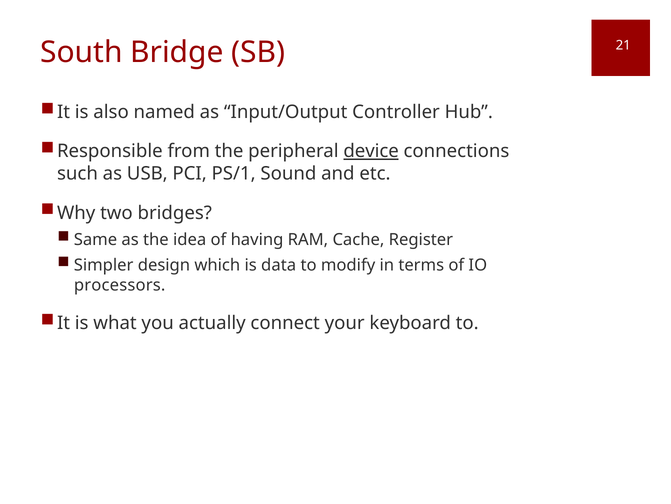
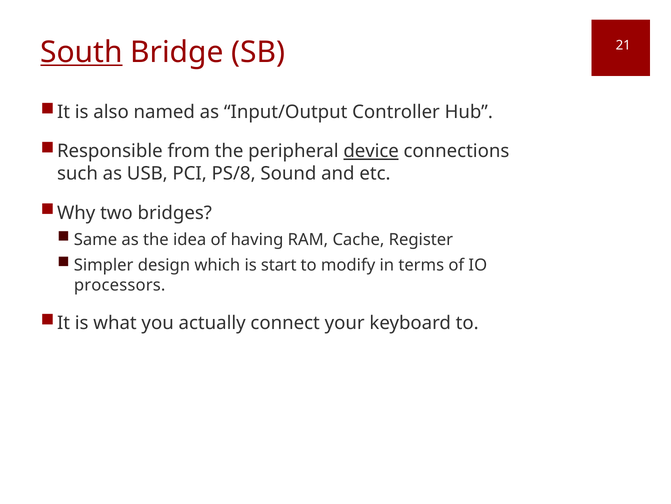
South underline: none -> present
PS/1: PS/1 -> PS/8
data: data -> start
